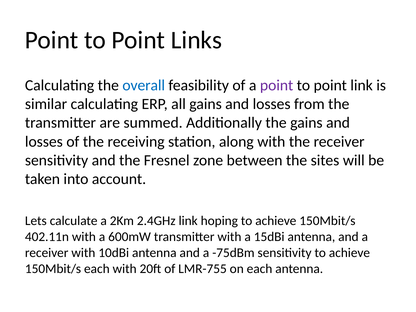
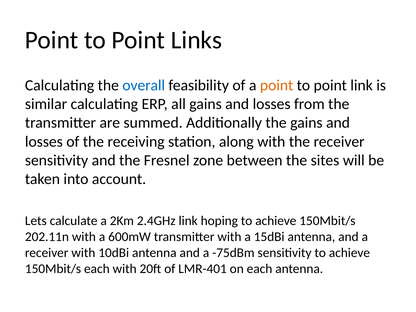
point at (277, 85) colour: purple -> orange
402.11n: 402.11n -> 202.11n
LMR-755: LMR-755 -> LMR-401
